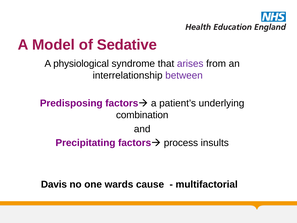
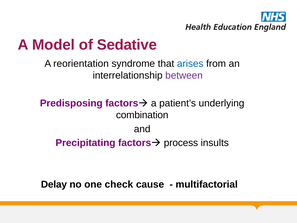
physiological: physiological -> reorientation
arises colour: purple -> blue
Davis: Davis -> Delay
wards: wards -> check
